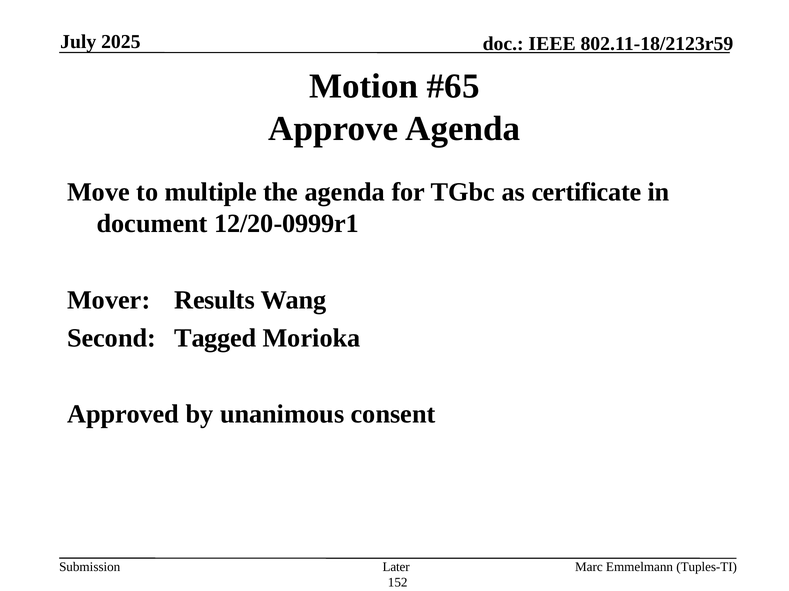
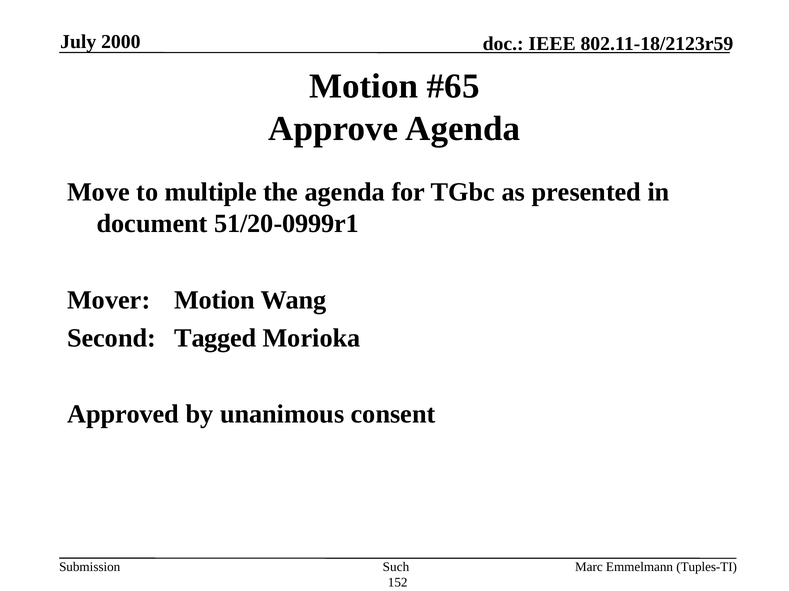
2025: 2025 -> 2000
certificate: certificate -> presented
12/20-0999r1: 12/20-0999r1 -> 51/20-0999r1
Mover Results: Results -> Motion
Later: Later -> Such
